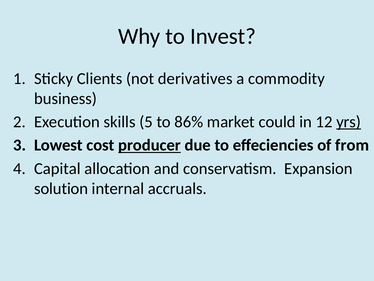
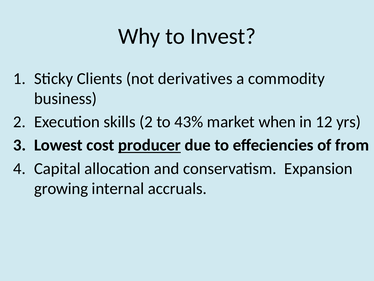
skills 5: 5 -> 2
86%: 86% -> 43%
could: could -> when
yrs underline: present -> none
solution: solution -> growing
